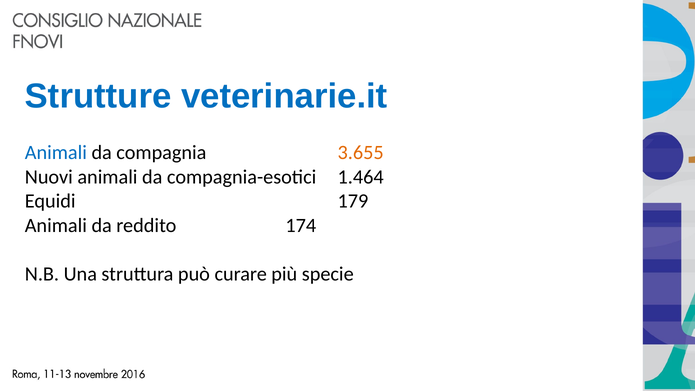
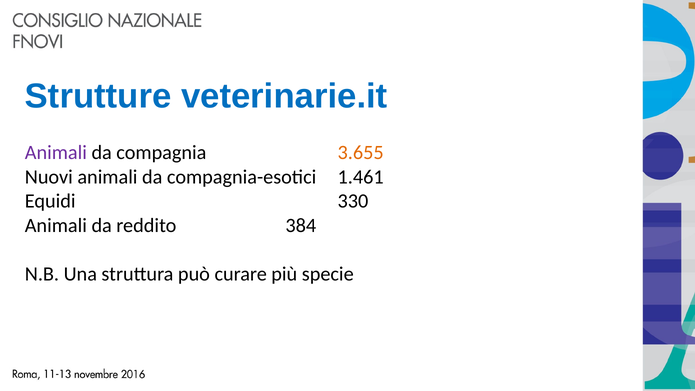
Animali at (56, 152) colour: blue -> purple
1.464: 1.464 -> 1.461
179: 179 -> 330
174: 174 -> 384
